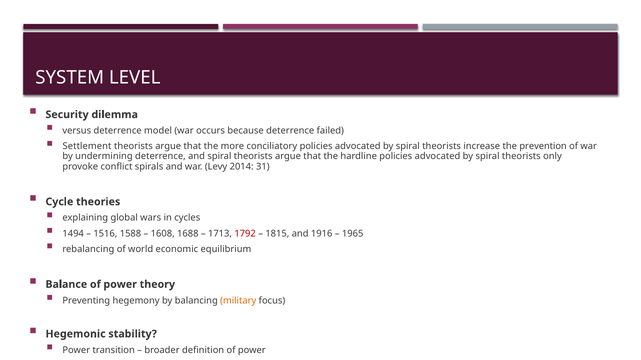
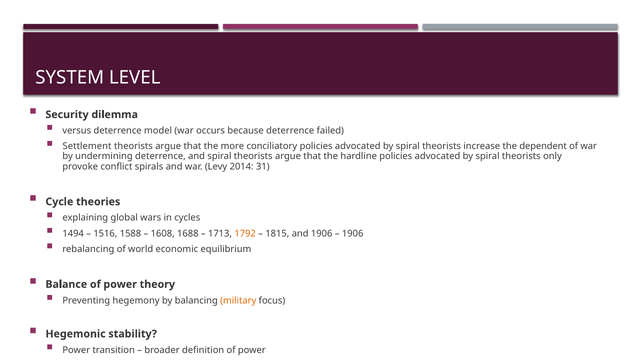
prevention: prevention -> dependent
1792 colour: red -> orange
and 1916: 1916 -> 1906
1965 at (353, 234): 1965 -> 1906
